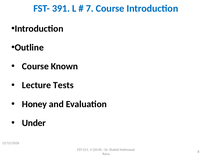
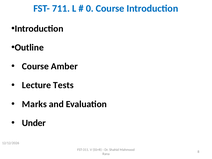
391: 391 -> 711
7: 7 -> 0
Known: Known -> Amber
Honey: Honey -> Marks
